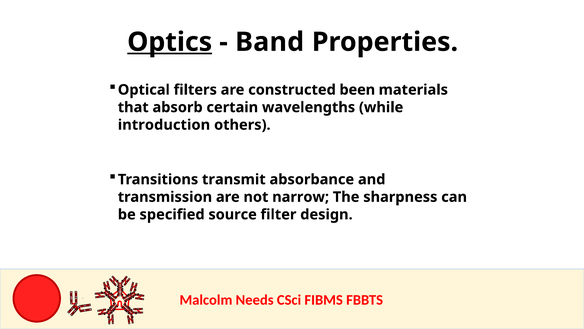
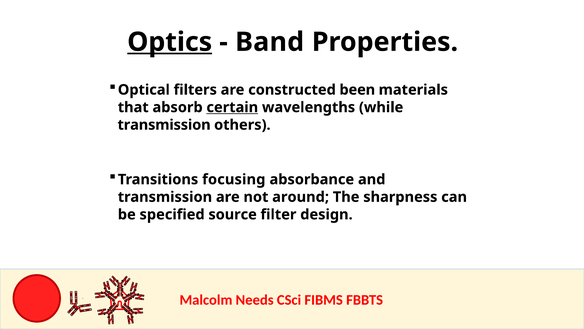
certain underline: none -> present
introduction at (164, 125): introduction -> transmission
transmit: transmit -> focusing
narrow: narrow -> around
